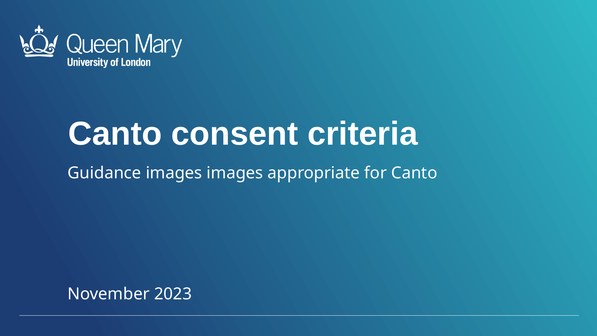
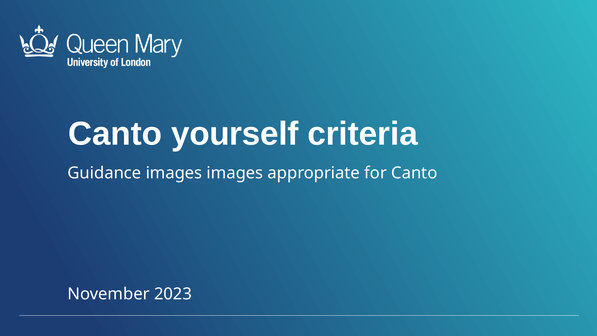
consent: consent -> yourself
